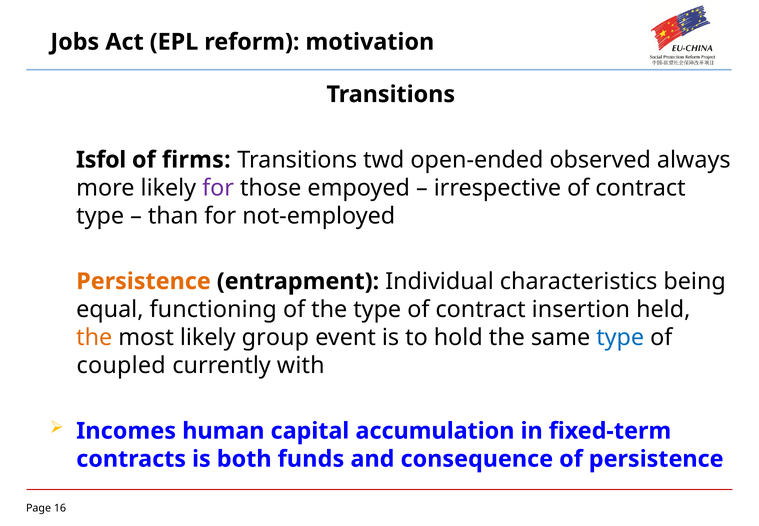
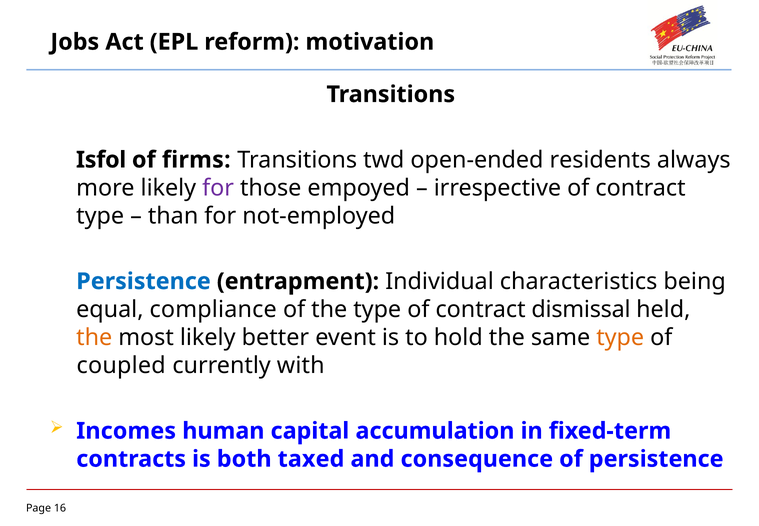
observed: observed -> residents
Persistence at (144, 281) colour: orange -> blue
functioning: functioning -> compliance
insertion: insertion -> dismissal
group: group -> better
type at (620, 337) colour: blue -> orange
funds: funds -> taxed
